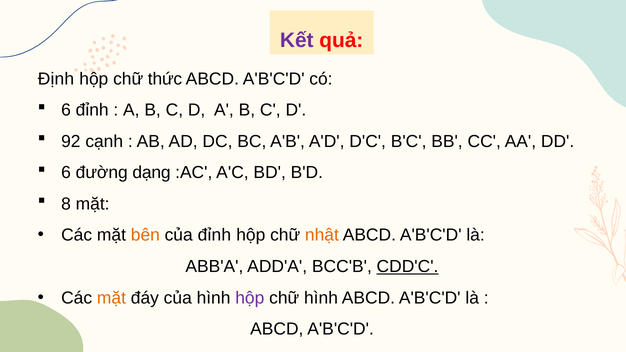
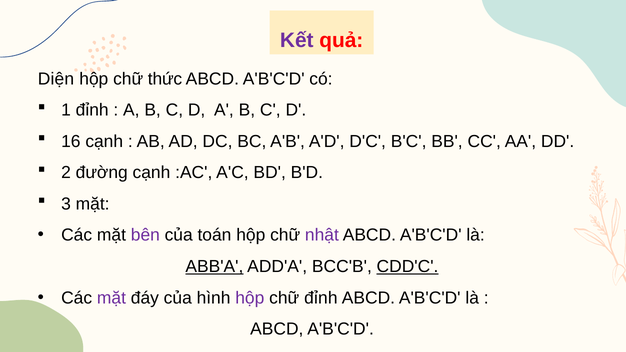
Định: Định -> Diện
6 at (66, 110): 6 -> 1
92: 92 -> 16
6 at (66, 173): 6 -> 2
đường dạng: dạng -> cạnh
8: 8 -> 3
bên colour: orange -> purple
của đỉnh: đỉnh -> toán
nhật colour: orange -> purple
ABB'A underline: none -> present
mặt at (111, 298) colour: orange -> purple
chữ hình: hình -> đỉnh
